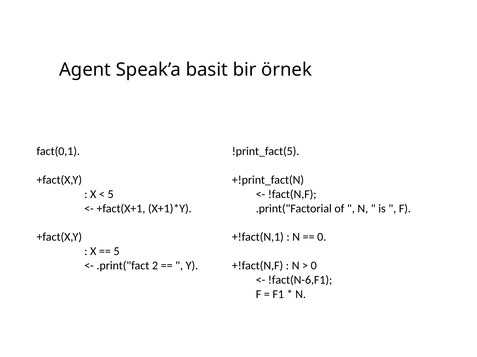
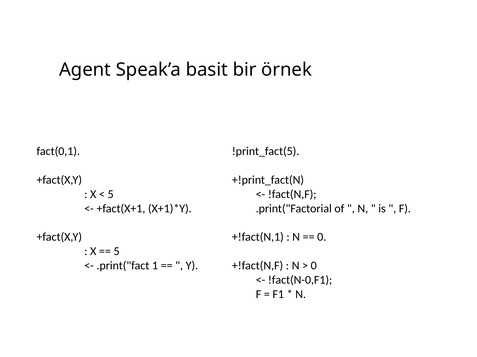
2: 2 -> 1
!fact(N-6,F1: !fact(N-6,F1 -> !fact(N-0,F1
